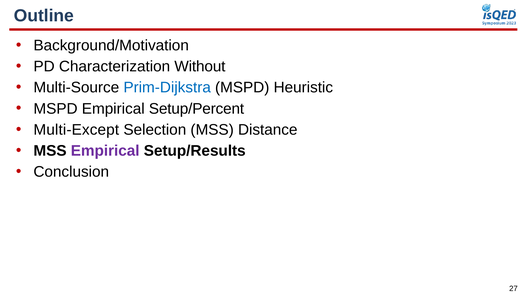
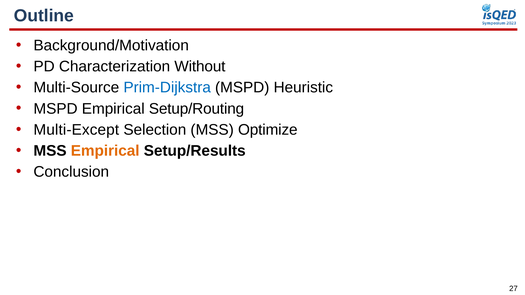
Setup/Percent: Setup/Percent -> Setup/Routing
Distance: Distance -> Optimize
Empirical at (105, 151) colour: purple -> orange
